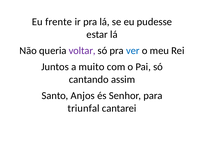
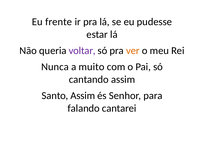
ver colour: blue -> orange
Juntos: Juntos -> Nunca
Santo Anjos: Anjos -> Assim
triunfal: triunfal -> falando
